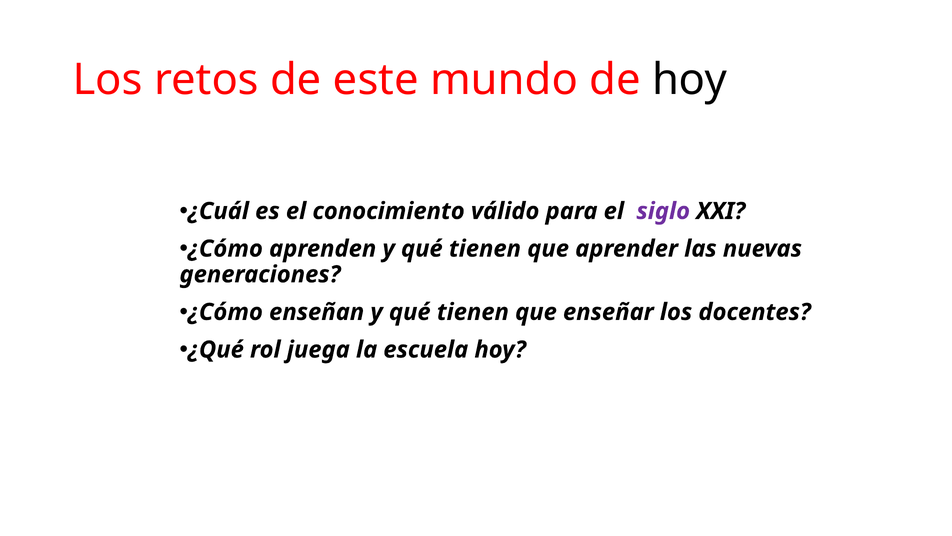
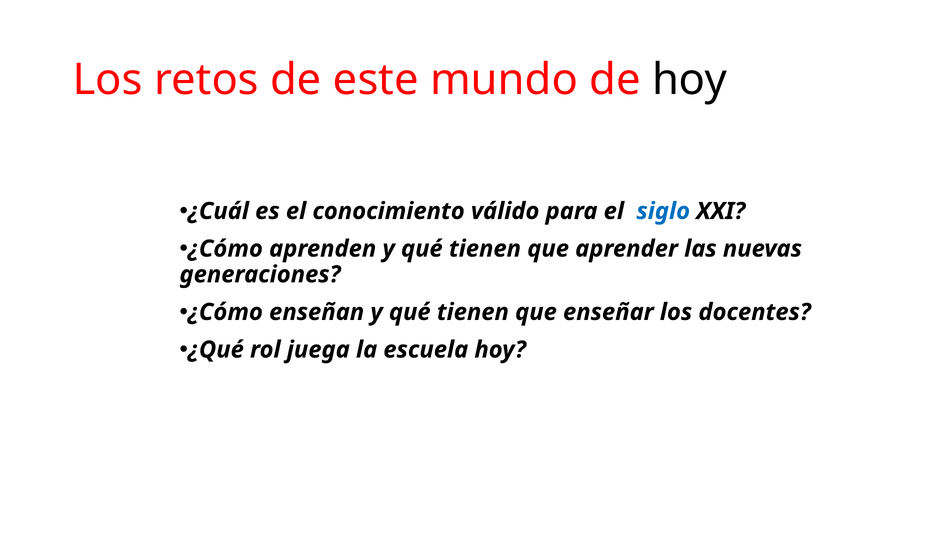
siglo colour: purple -> blue
